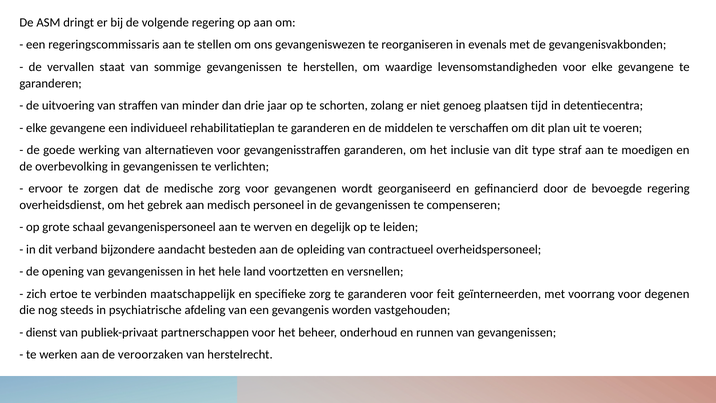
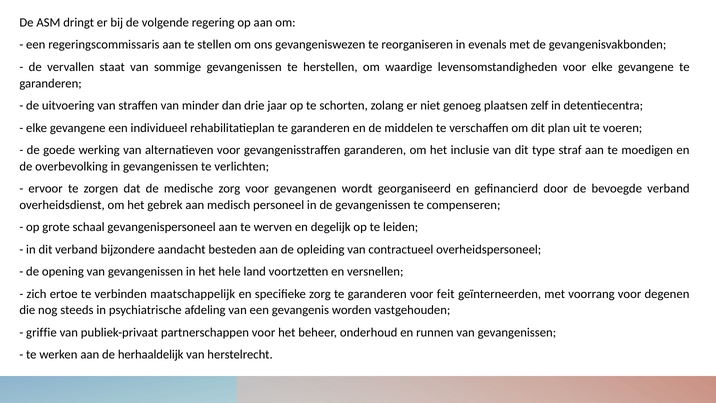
tijd: tijd -> zelf
bevoegde regering: regering -> verband
dienst: dienst -> griffie
veroorzaken: veroorzaken -> herhaaldelijk
